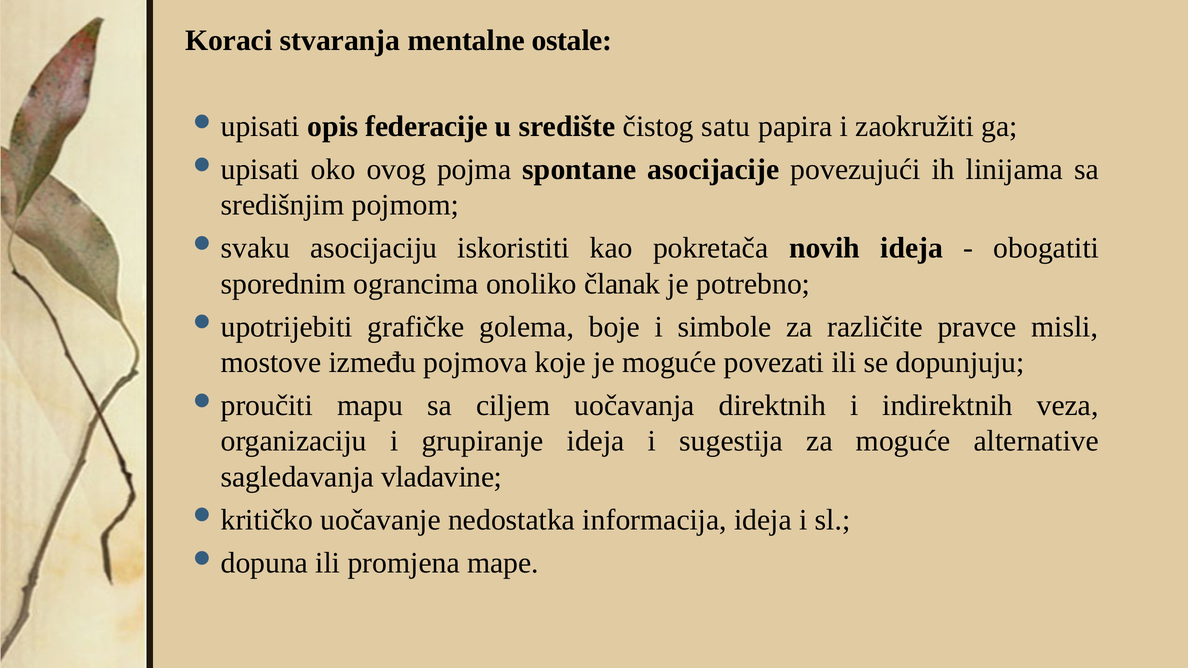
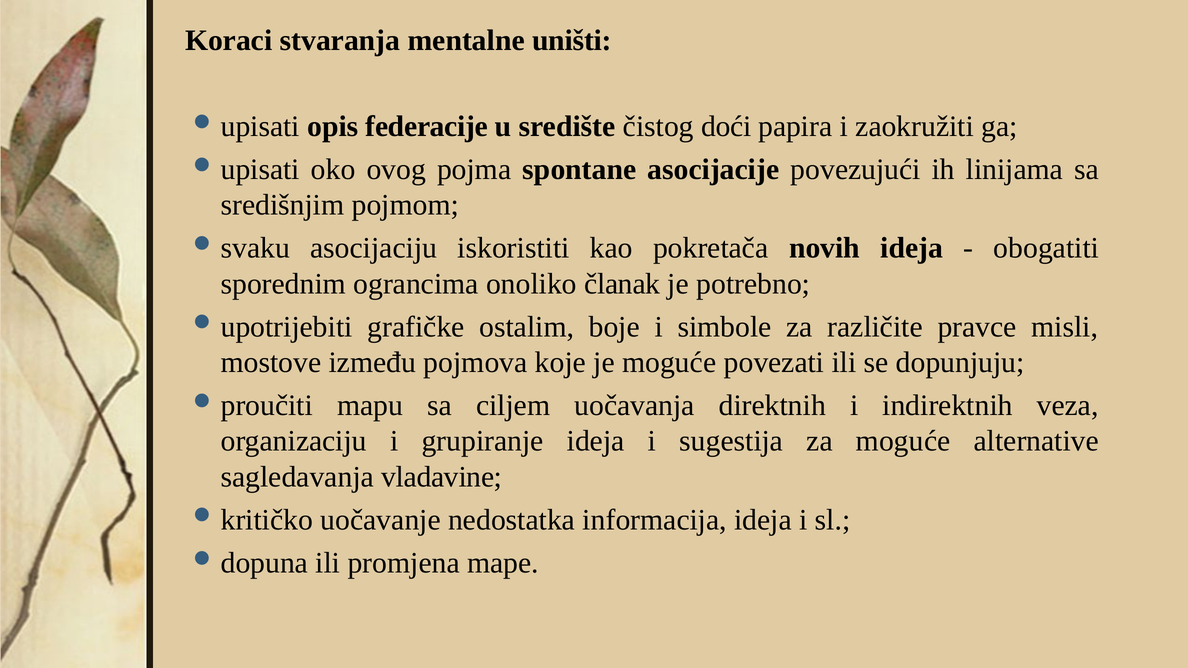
ostale: ostale -> uništi
satu: satu -> doći
golema: golema -> ostalim
